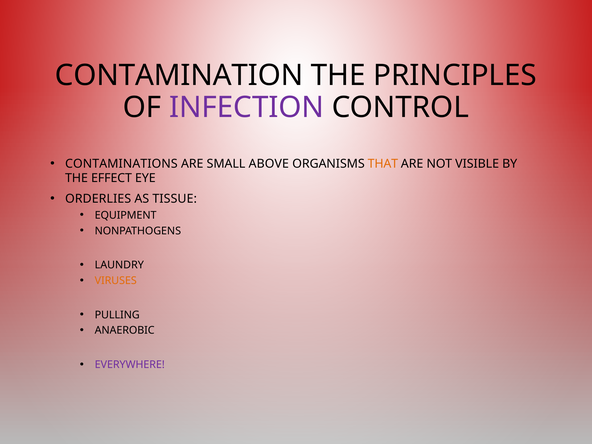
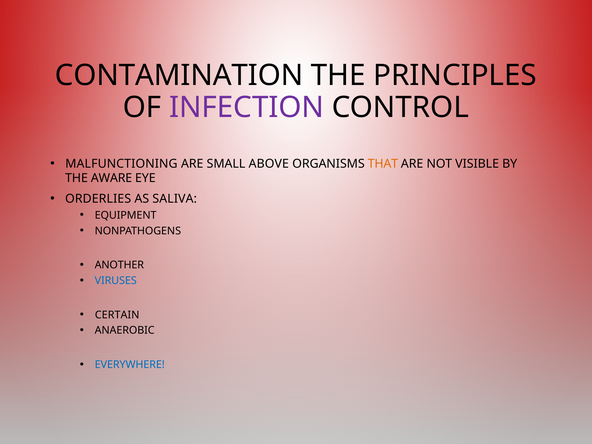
CONTAMINATIONS: CONTAMINATIONS -> MALFUNCTIONING
EFFECT: EFFECT -> AWARE
TISSUE: TISSUE -> SALIVA
LAUNDRY: LAUNDRY -> ANOTHER
VIRUSES colour: orange -> blue
PULLING: PULLING -> CERTAIN
EVERYWHERE colour: purple -> blue
